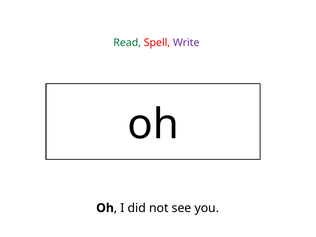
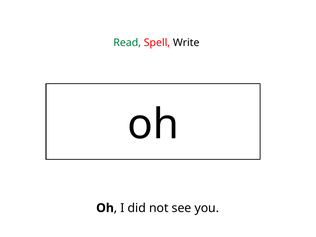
Write colour: purple -> black
